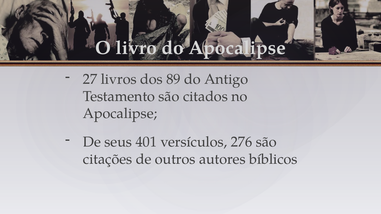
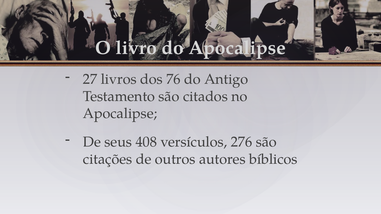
89: 89 -> 76
401: 401 -> 408
